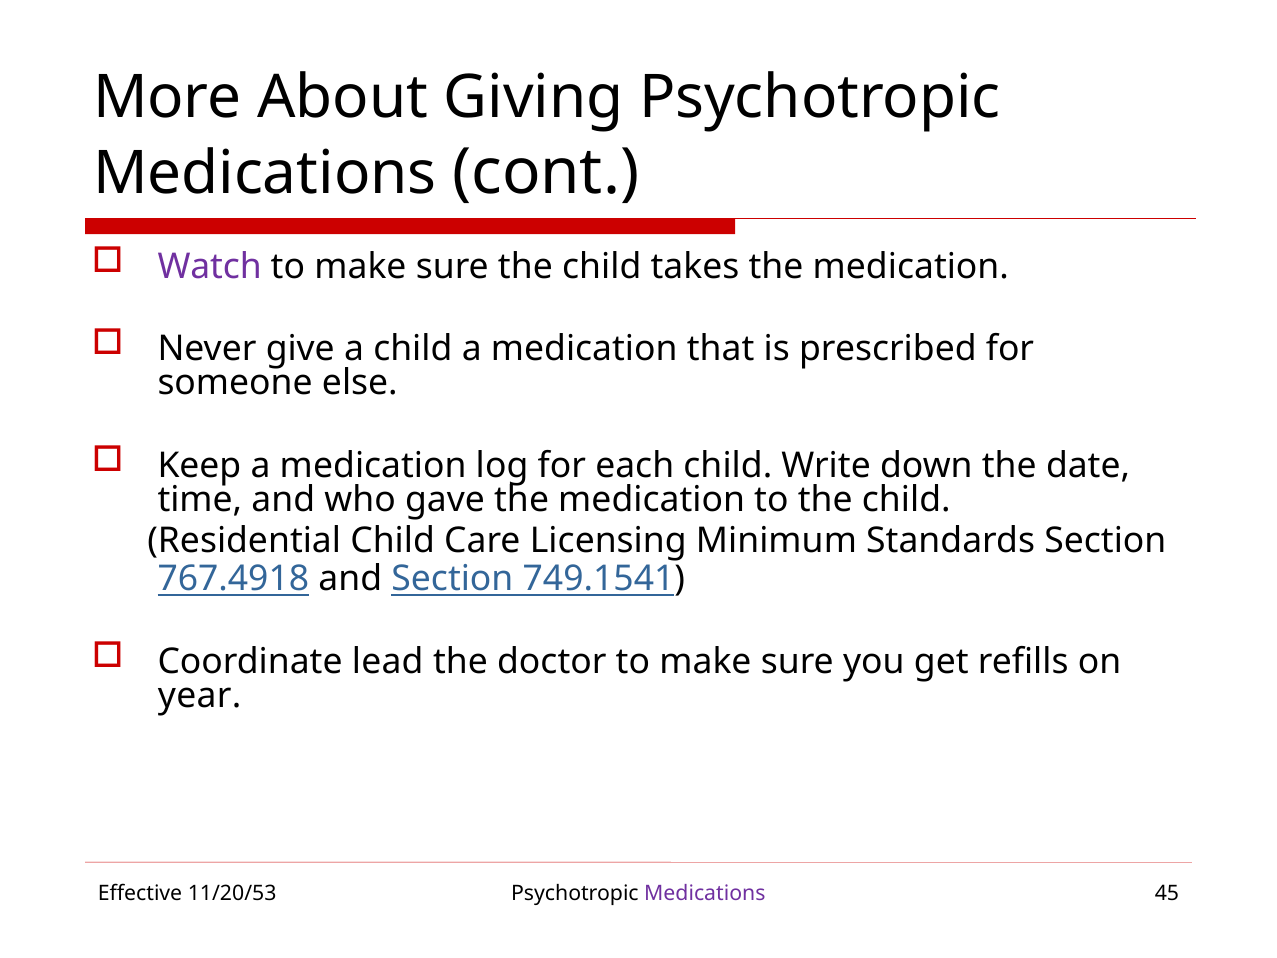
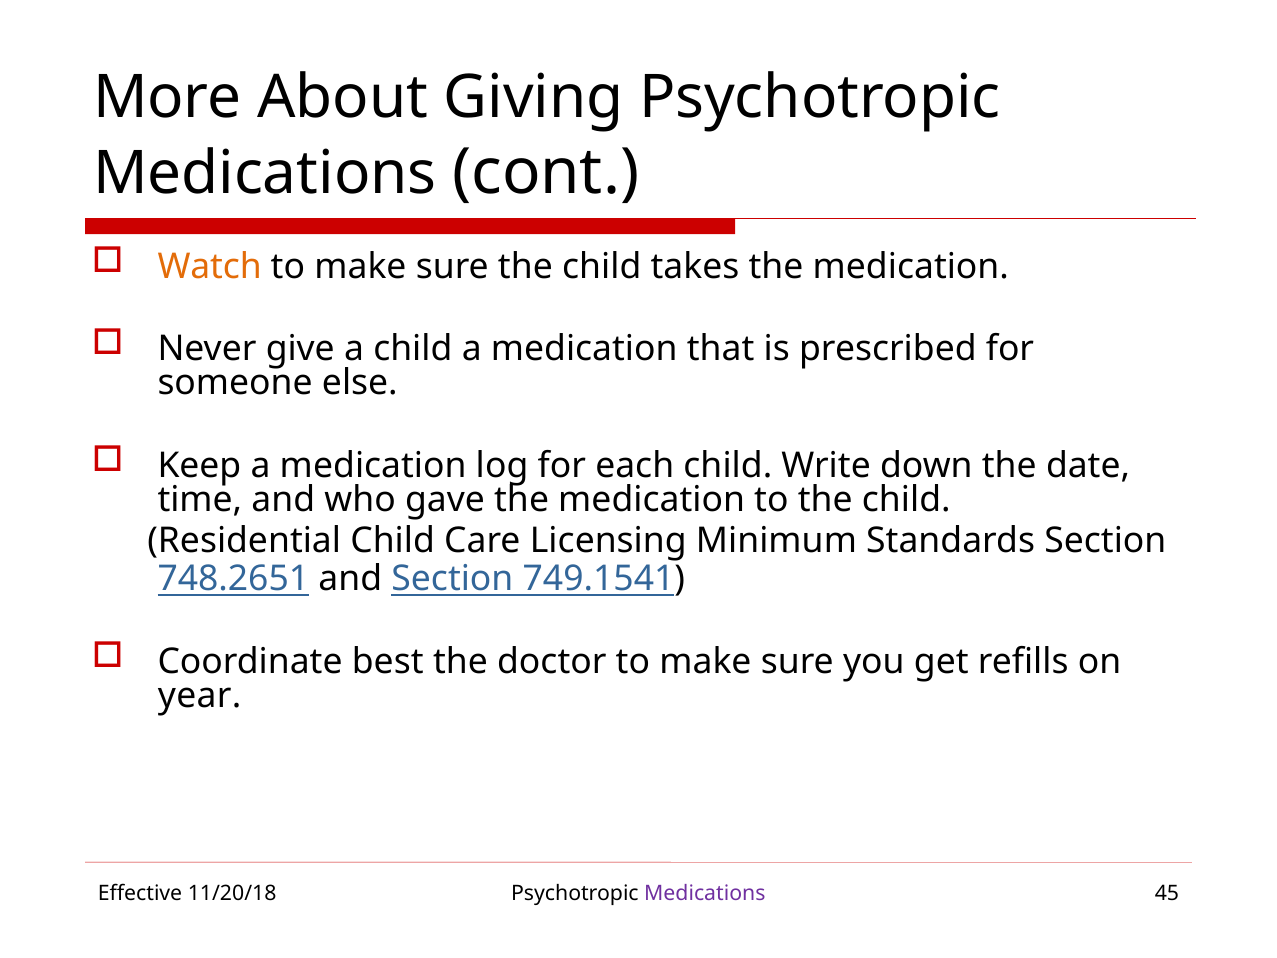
Watch colour: purple -> orange
767.4918: 767.4918 -> 748.2651
lead: lead -> best
11/20/53: 11/20/53 -> 11/20/18
